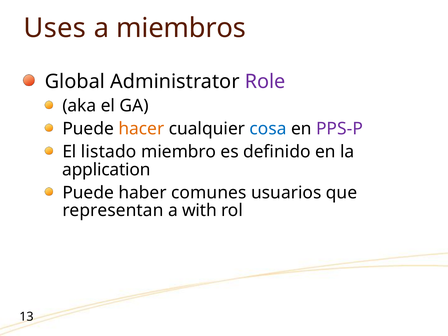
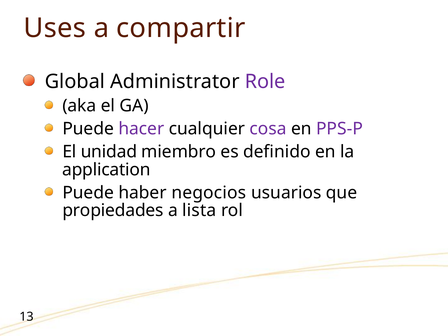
miembros: miembros -> compartir
hacer colour: orange -> purple
cosa colour: blue -> purple
listado: listado -> unidad
comunes: comunes -> negocios
representan: representan -> propiedades
with: with -> lista
